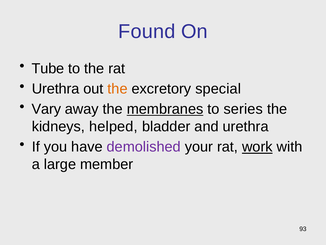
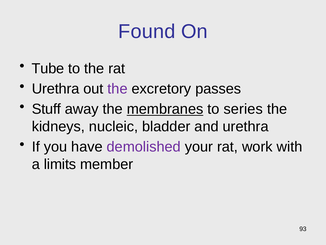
the at (118, 89) colour: orange -> purple
special: special -> passes
Vary: Vary -> Stuff
helped: helped -> nucleic
work underline: present -> none
large: large -> limits
